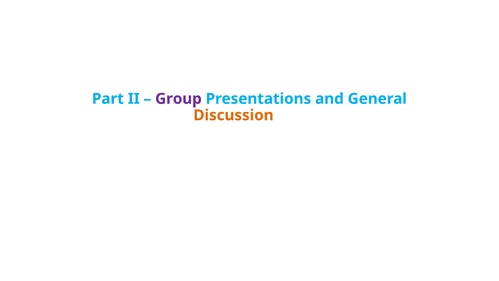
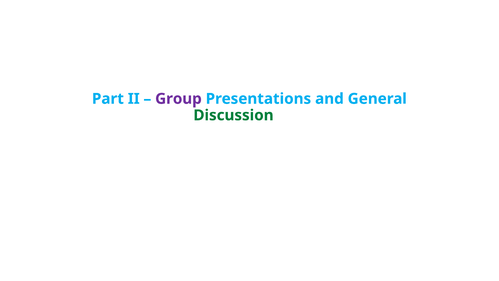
Discussion colour: orange -> green
